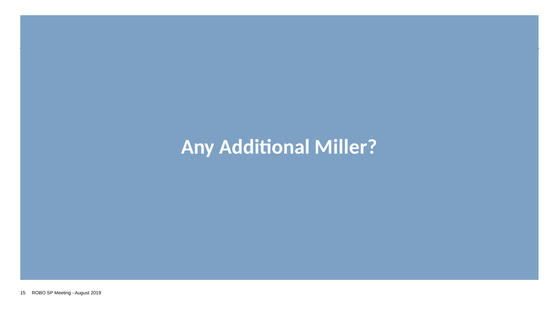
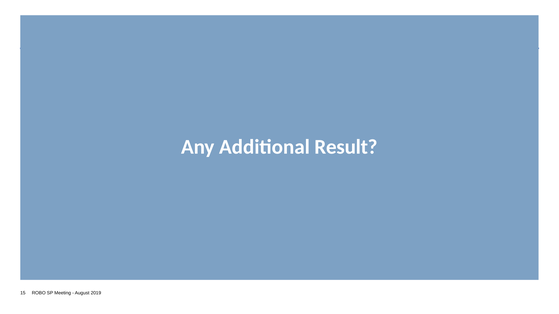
Miller: Miller -> Result
